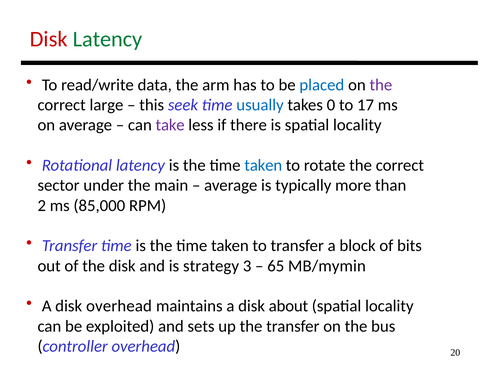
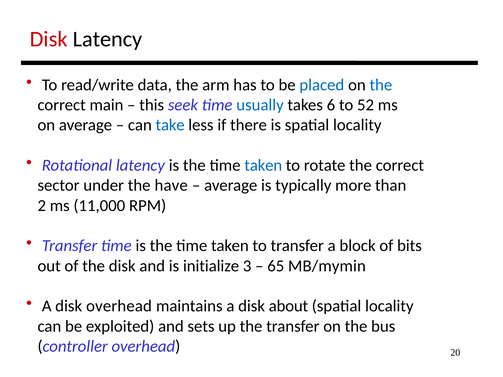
Latency at (108, 39) colour: green -> black
the at (381, 85) colour: purple -> blue
large: large -> main
0: 0 -> 6
17: 17 -> 52
take colour: purple -> blue
main: main -> have
85,000: 85,000 -> 11,000
strategy: strategy -> initialize
